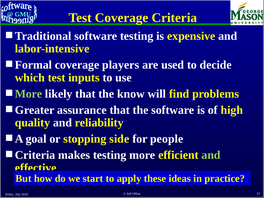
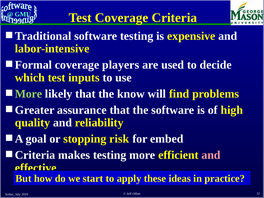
side: side -> risk
people: people -> embed
and at (211, 155) colour: light green -> pink
